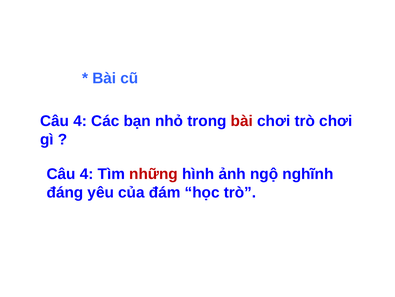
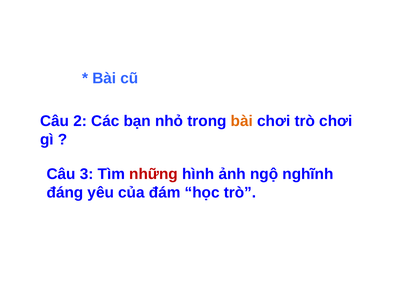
4 at (80, 121): 4 -> 2
bài at (242, 121) colour: red -> orange
4 at (87, 174): 4 -> 3
